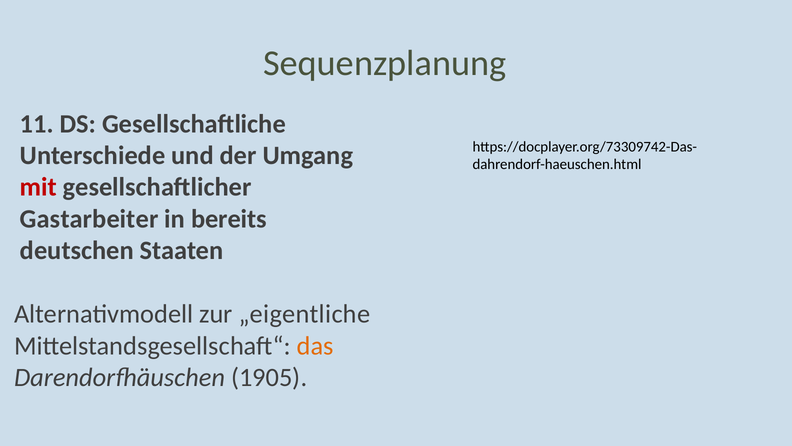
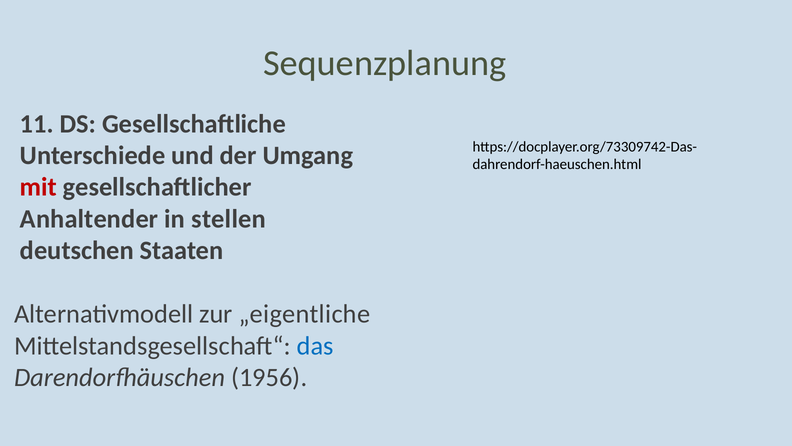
Gastarbeiter: Gastarbeiter -> Anhaltender
bereits: bereits -> stellen
das colour: orange -> blue
1905: 1905 -> 1956
